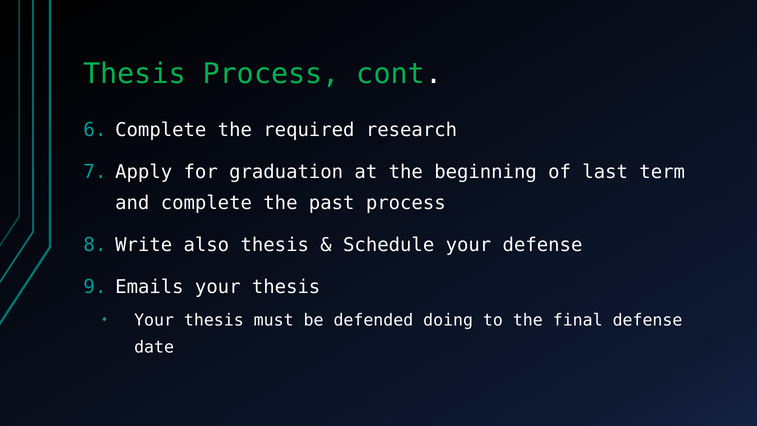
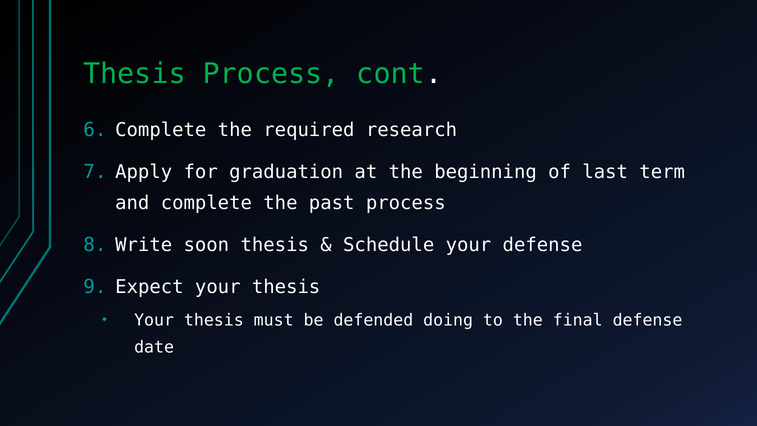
also: also -> soon
Emails: Emails -> Expect
